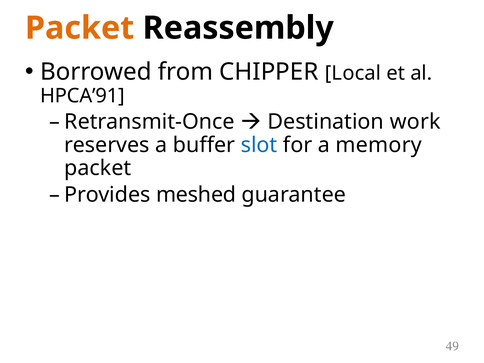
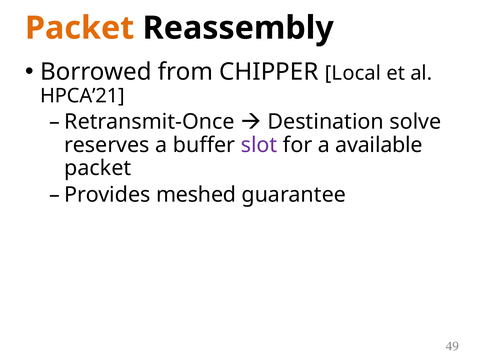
HPCA’91: HPCA’91 -> HPCA’21
work: work -> solve
slot colour: blue -> purple
memory: memory -> available
